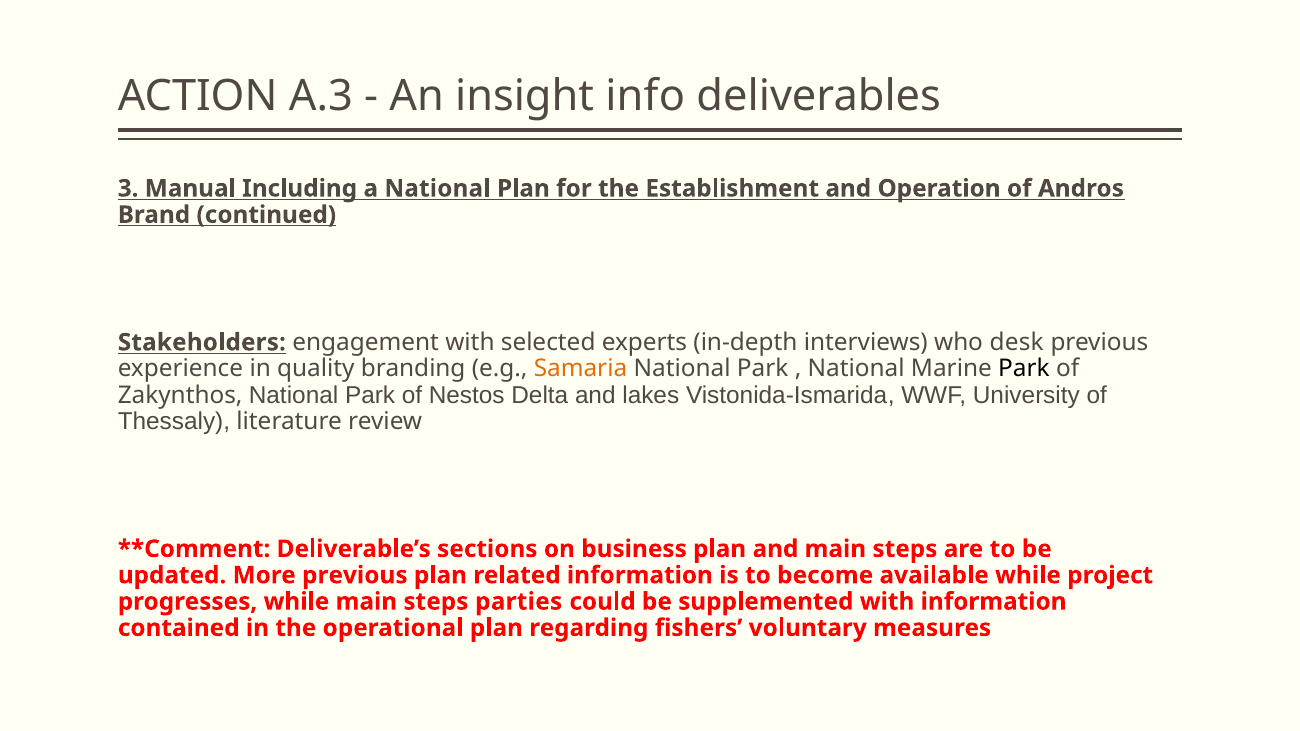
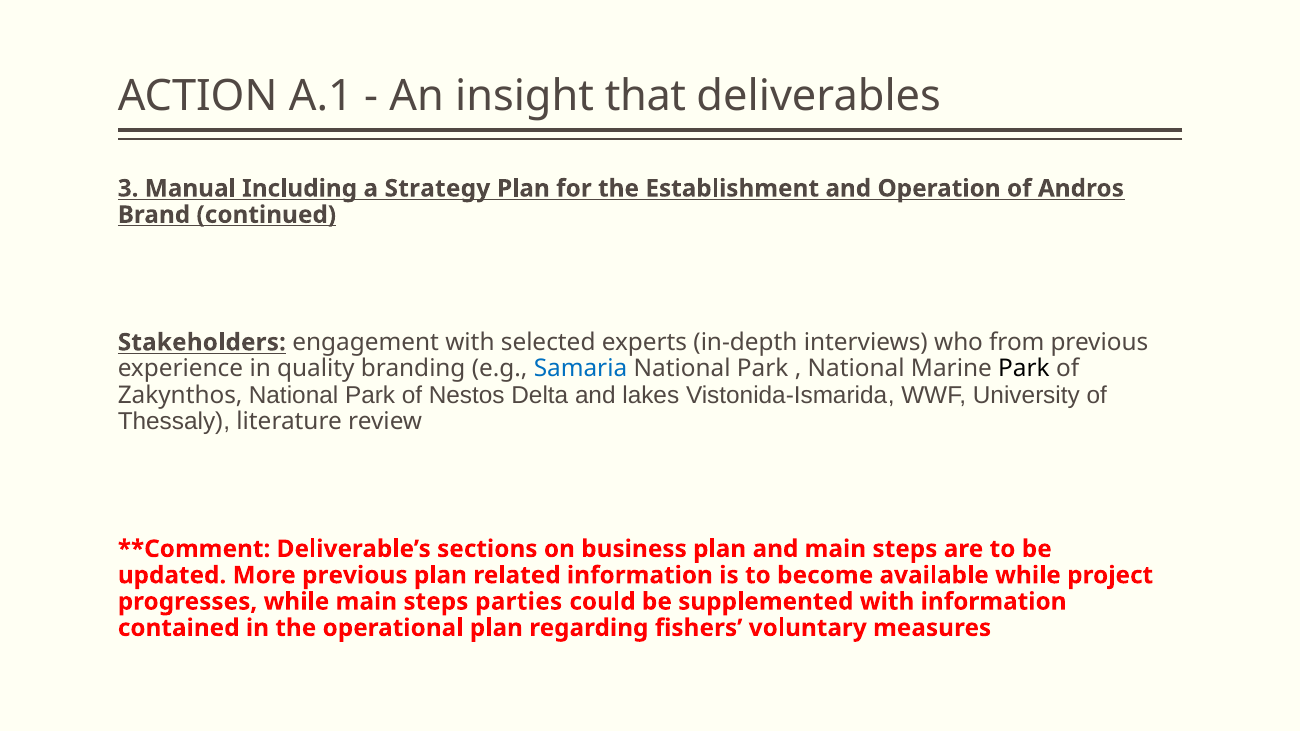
A.3: A.3 -> A.1
info: info -> that
a National: National -> Strategy
desk: desk -> from
Samaria colour: orange -> blue
